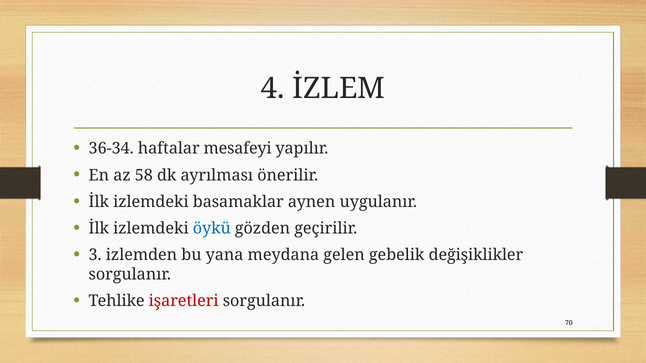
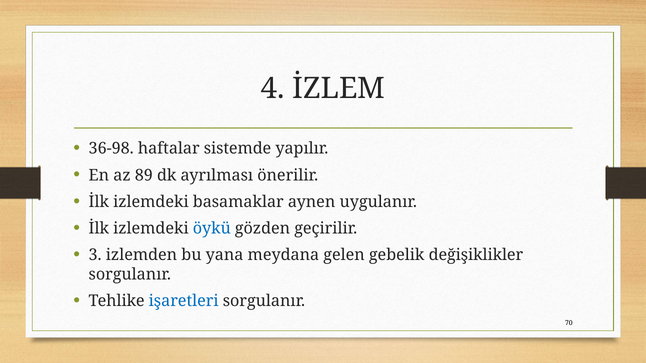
36-34: 36-34 -> 36-98
mesafeyi: mesafeyi -> sistemde
58: 58 -> 89
işaretleri colour: red -> blue
